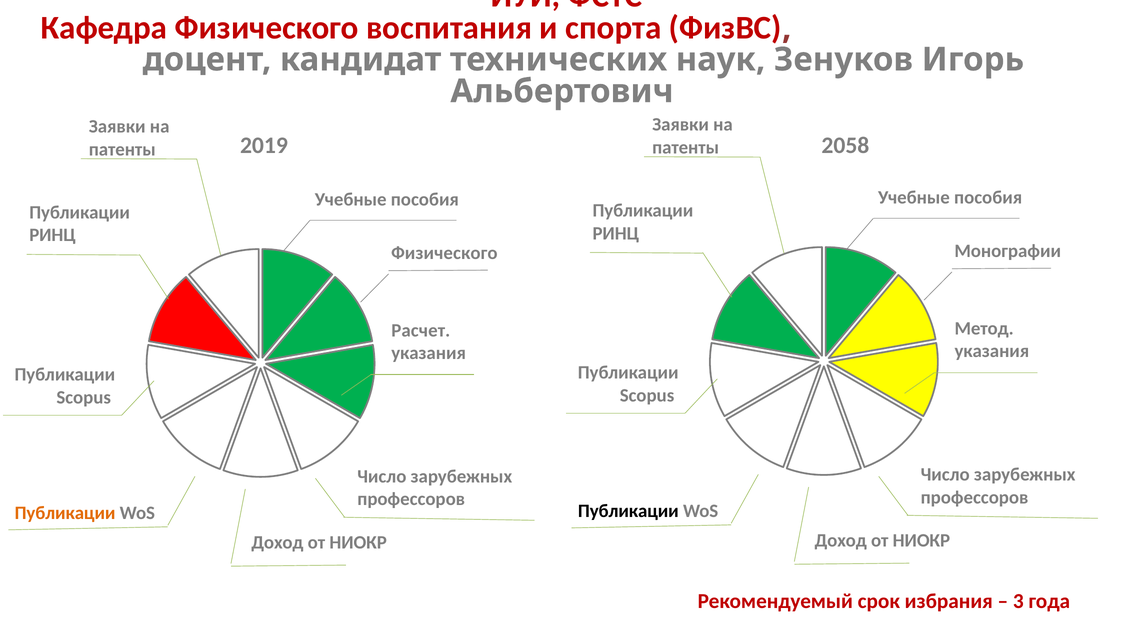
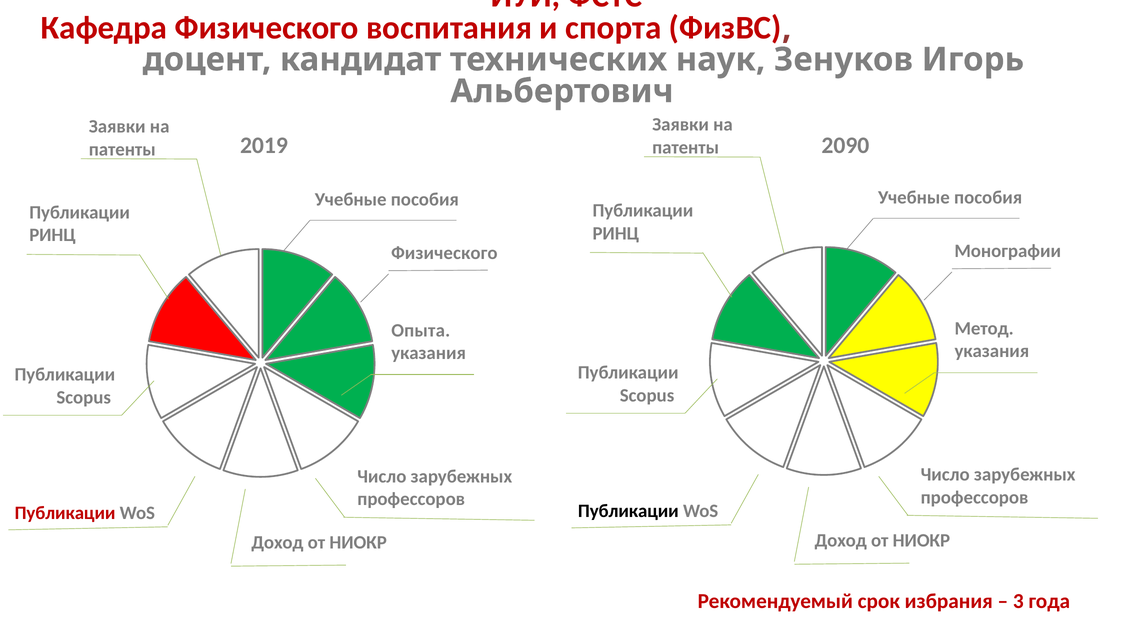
2058: 2058 -> 2090
Расчет: Расчет -> Опыта
Публикации at (65, 513) colour: orange -> red
